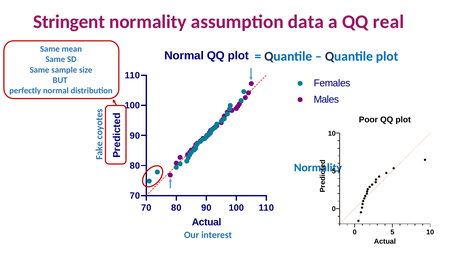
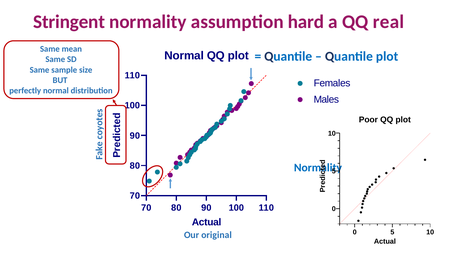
data: data -> hard
interest: interest -> original
